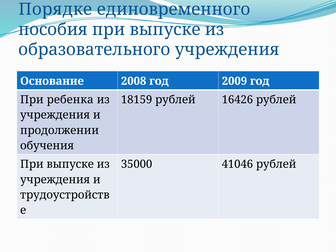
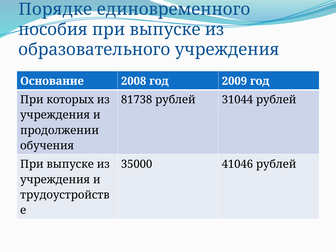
ребенка: ребенка -> которых
18159: 18159 -> 81738
16426: 16426 -> 31044
